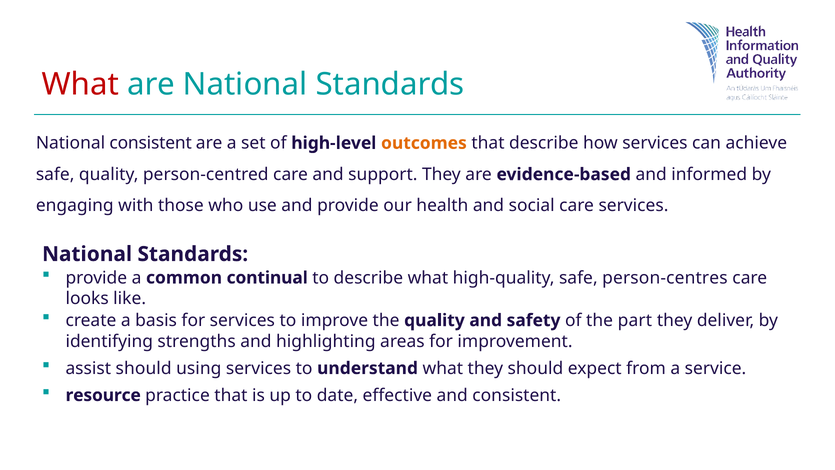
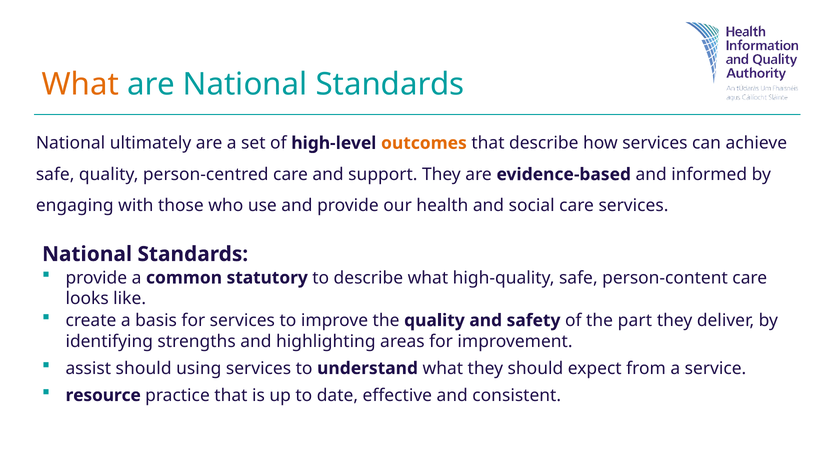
What at (80, 84) colour: red -> orange
National consistent: consistent -> ultimately
continual: continual -> statutory
person-centres: person-centres -> person-content
